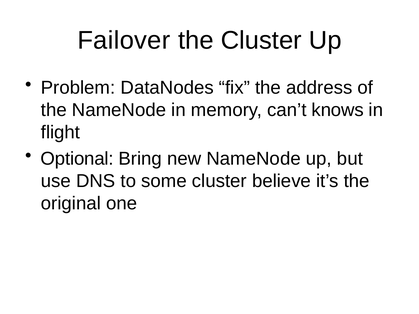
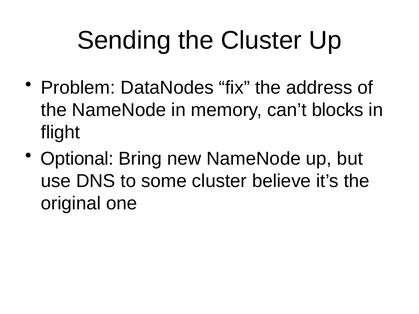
Failover: Failover -> Sending
knows: knows -> blocks
